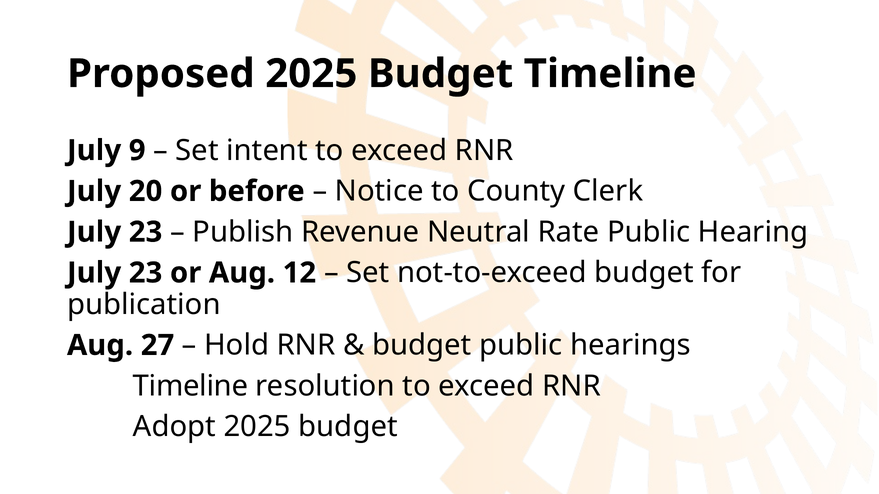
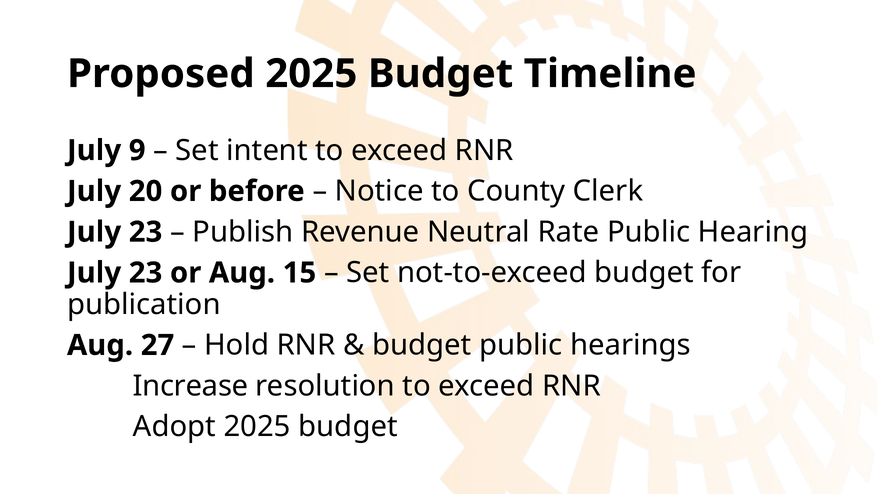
12: 12 -> 15
Timeline at (191, 386): Timeline -> Increase
